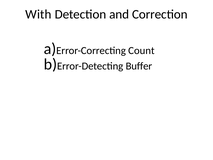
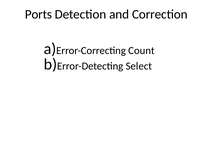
With: With -> Ports
Buffer: Buffer -> Select
